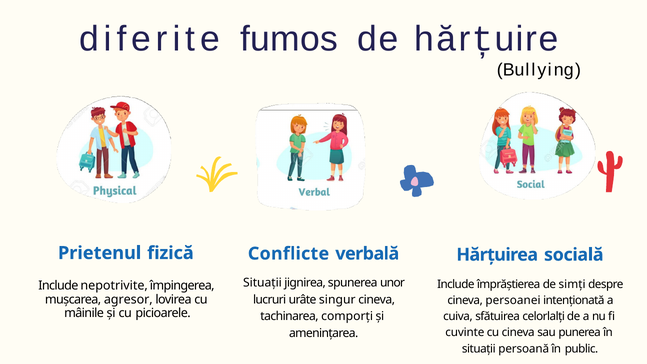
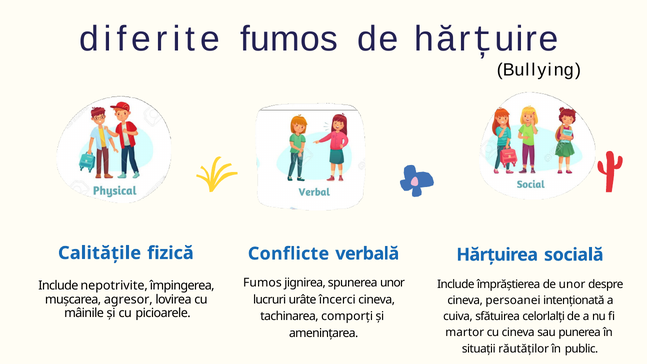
Prietenul: Prietenul -> Calitățile
Situații at (262, 283): Situații -> Fumos
de simți: simți -> unor
singur: singur -> încerci
cuvinte: cuvinte -> martor
persoană: persoană -> răutăților
